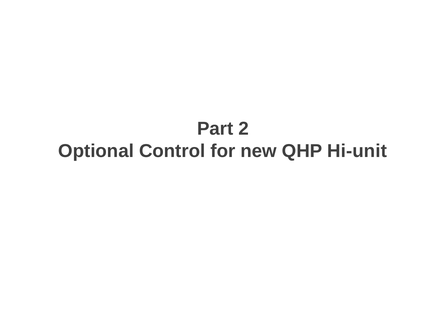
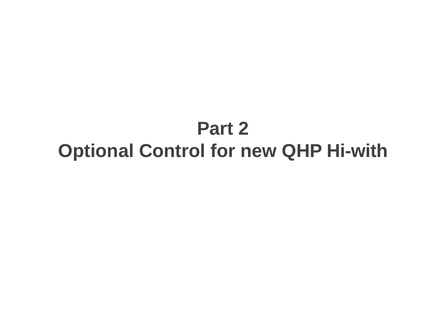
Hi-unit: Hi-unit -> Hi-with
